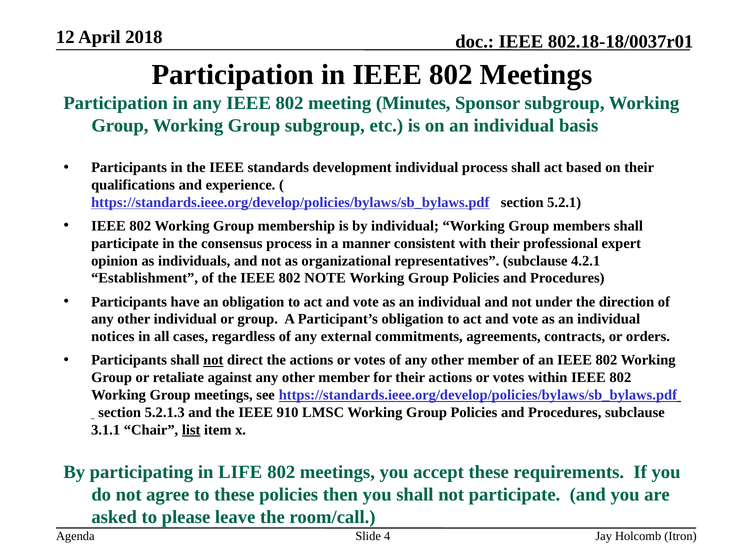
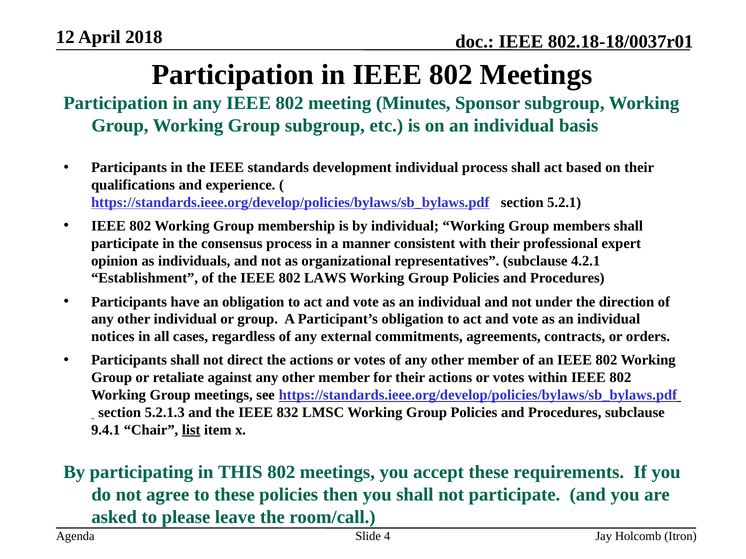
NOTE: NOTE -> LAWS
not at (213, 360) underline: present -> none
910: 910 -> 832
3.1.1: 3.1.1 -> 9.4.1
LIFE: LIFE -> THIS
